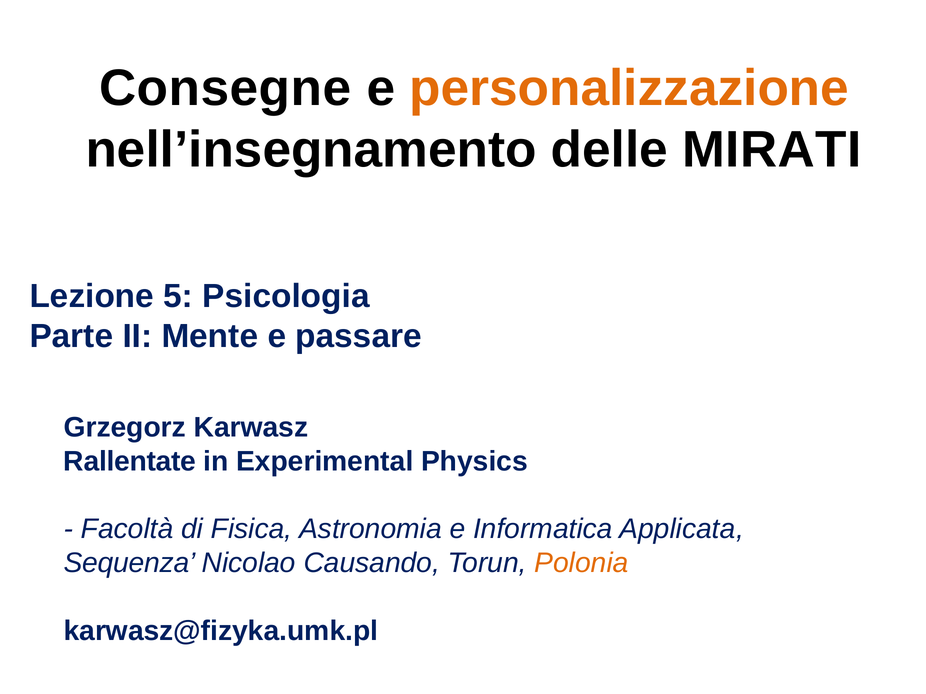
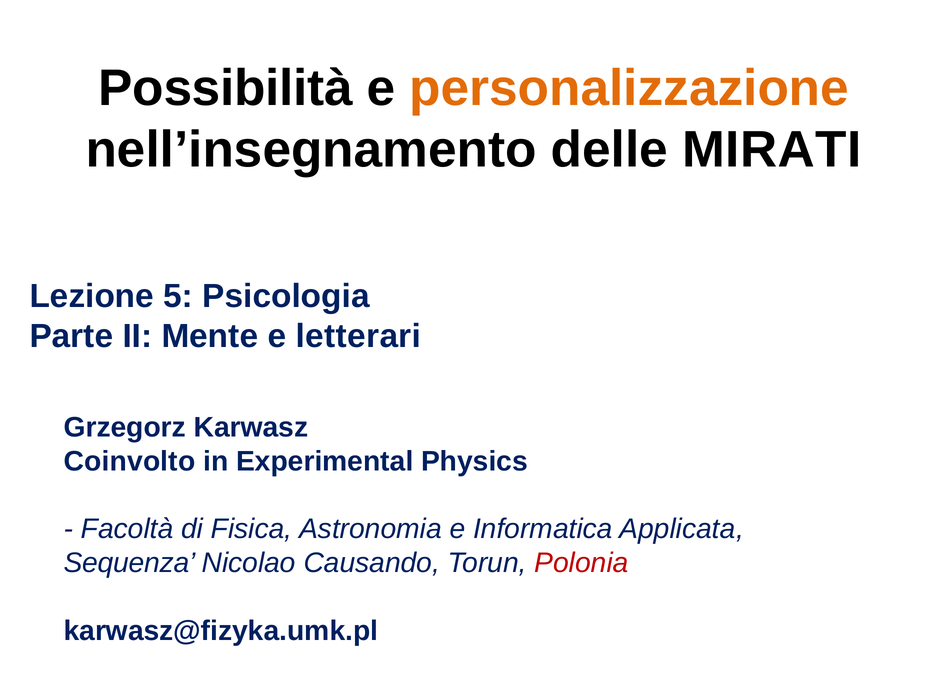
Consegne: Consegne -> Possibilità
passare: passare -> letterari
Rallentate: Rallentate -> Coinvolto
Polonia colour: orange -> red
